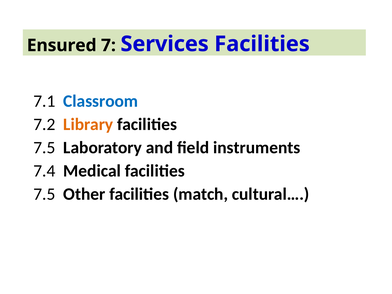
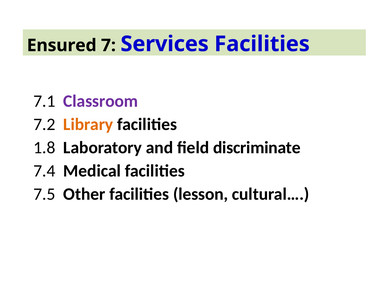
Classroom colour: blue -> purple
7.5 at (44, 148): 7.5 -> 1.8
instruments: instruments -> discriminate
match: match -> lesson
